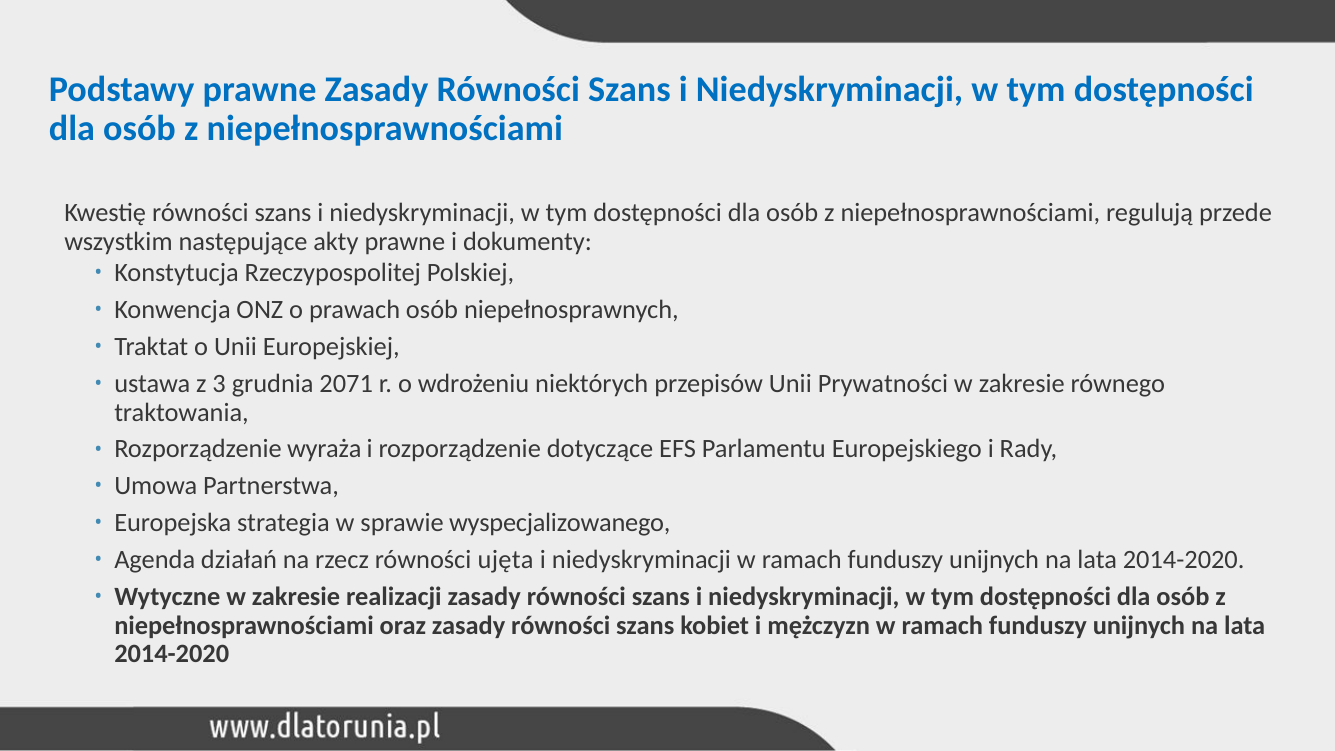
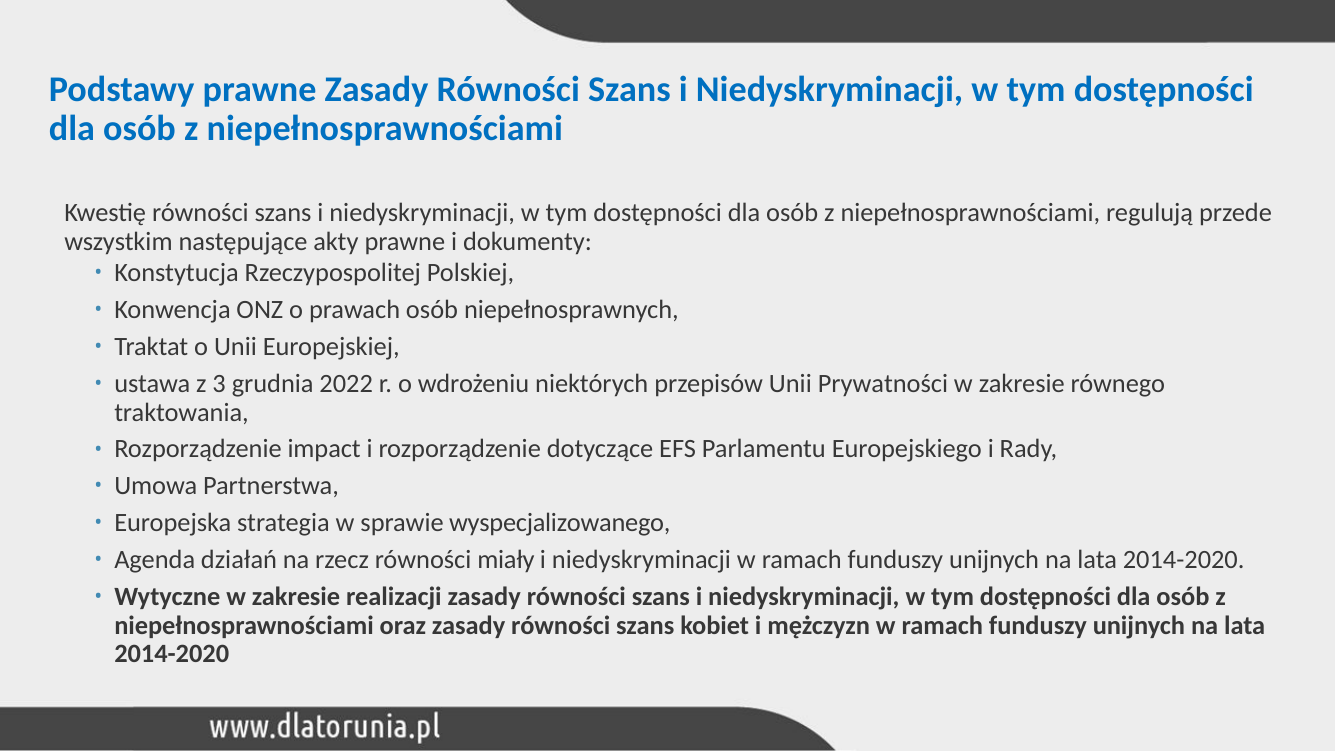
2071: 2071 -> 2022
wyraża: wyraża -> impact
ujęta: ujęta -> miały
